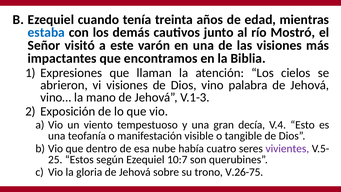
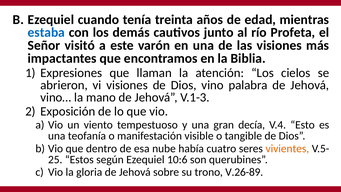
Mostró: Mostró -> Profeta
vivientes colour: purple -> orange
10:7: 10:7 -> 10:6
V.26-75: V.26-75 -> V.26-89
